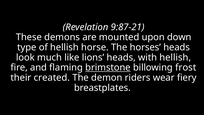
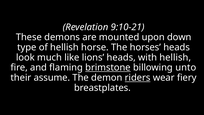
9:87-21: 9:87-21 -> 9:10-21
frost: frost -> unto
created: created -> assume
riders underline: none -> present
